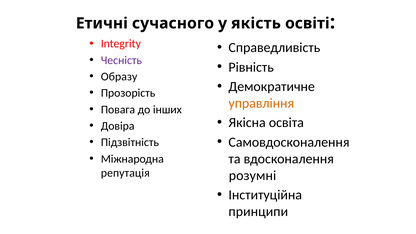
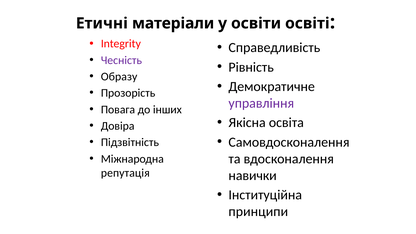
сучасного: сучасного -> матеріали
якість: якість -> освіти
управління colour: orange -> purple
розумні: розумні -> навички
